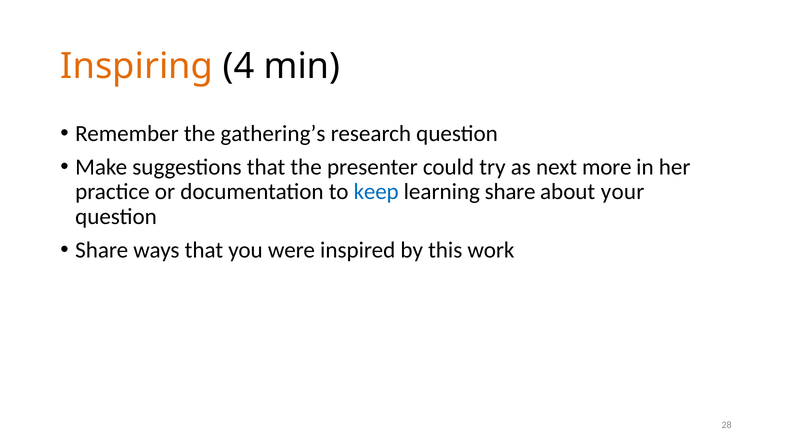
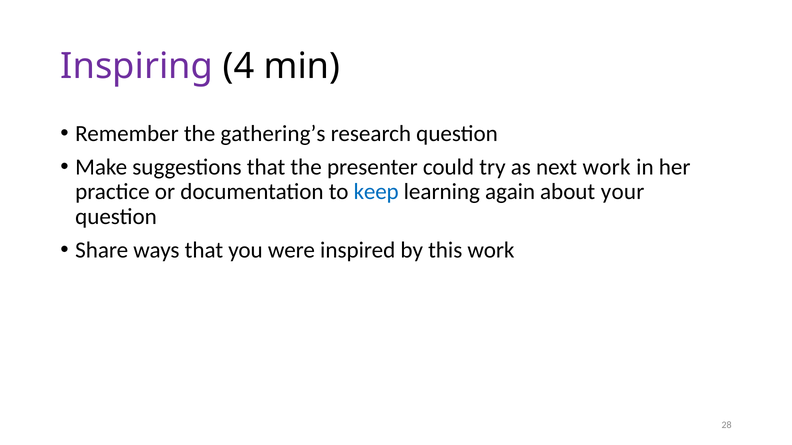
Inspiring colour: orange -> purple
next more: more -> work
learning share: share -> again
